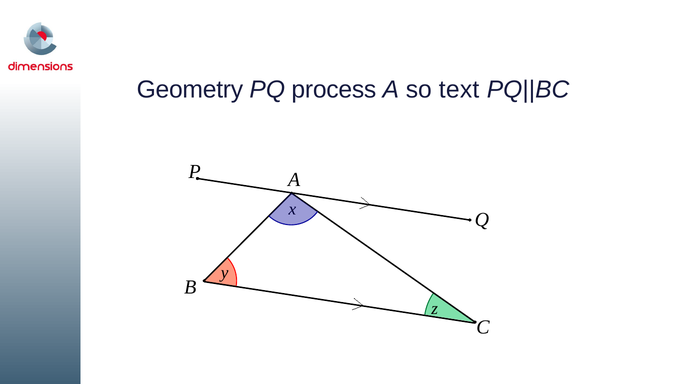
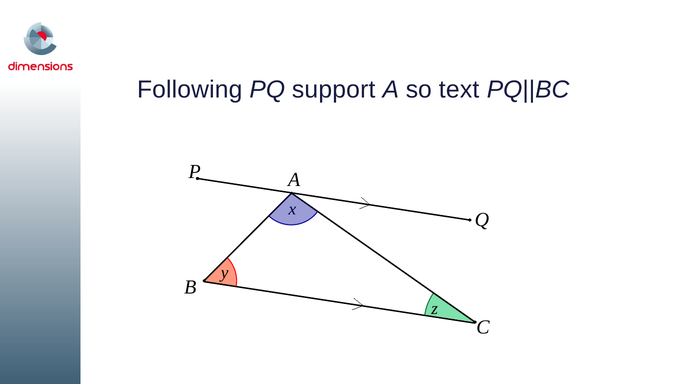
Geometry: Geometry -> Following
process: process -> support
